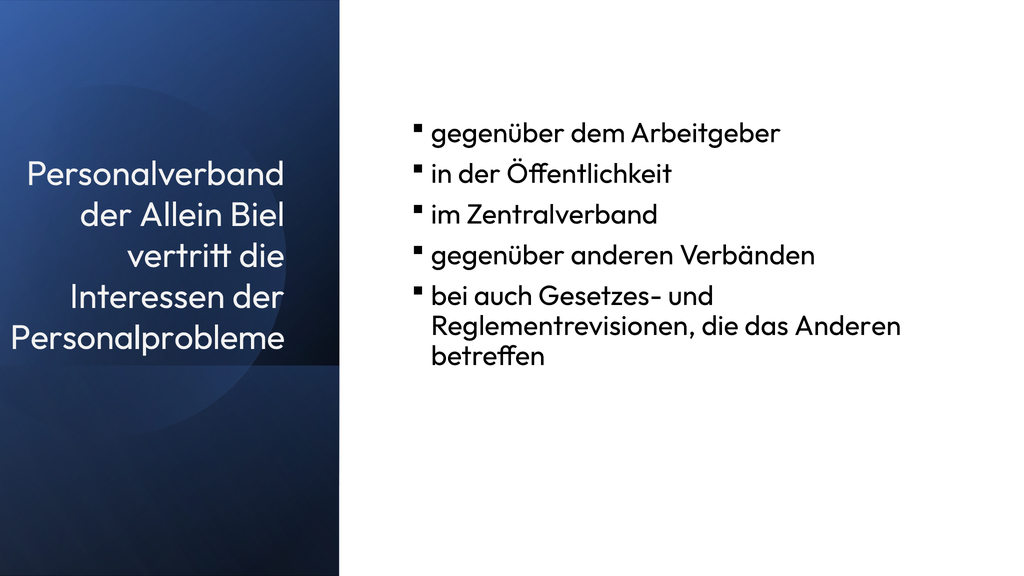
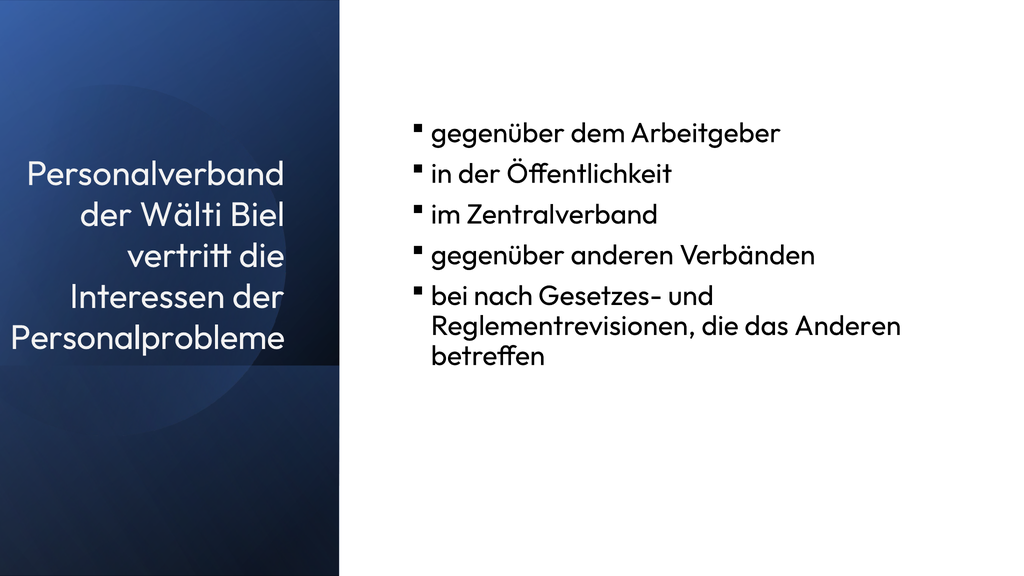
Allein: Allein -> Wälti
auch: auch -> nach
